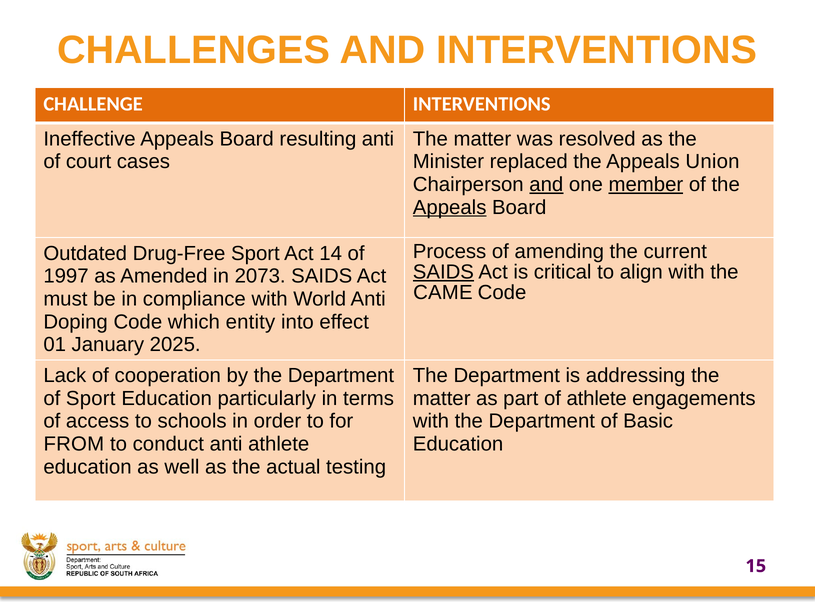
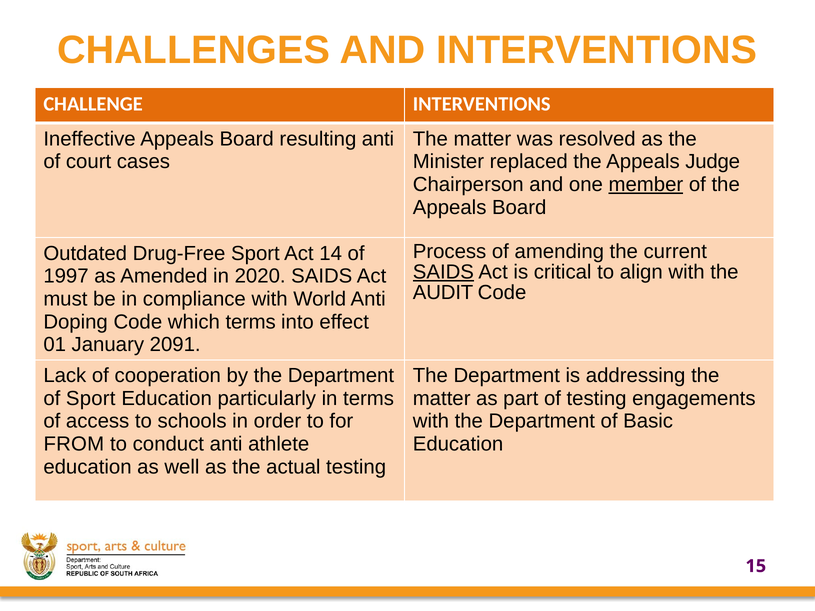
Union: Union -> Judge
and at (546, 185) underline: present -> none
Appeals at (450, 207) underline: present -> none
2073: 2073 -> 2020
CAME: CAME -> AUDIT
which entity: entity -> terms
2025: 2025 -> 2091
of athlete: athlete -> testing
